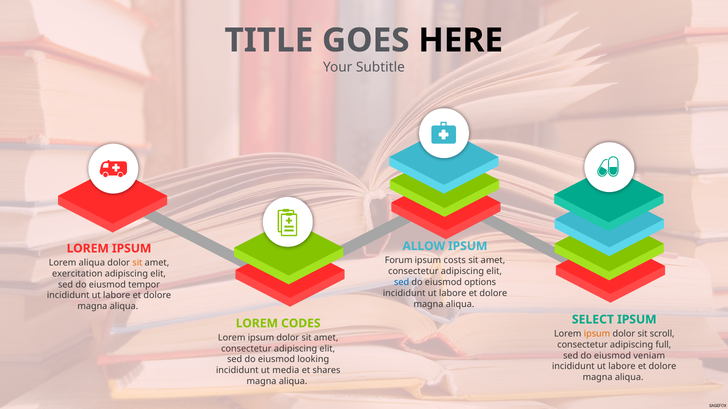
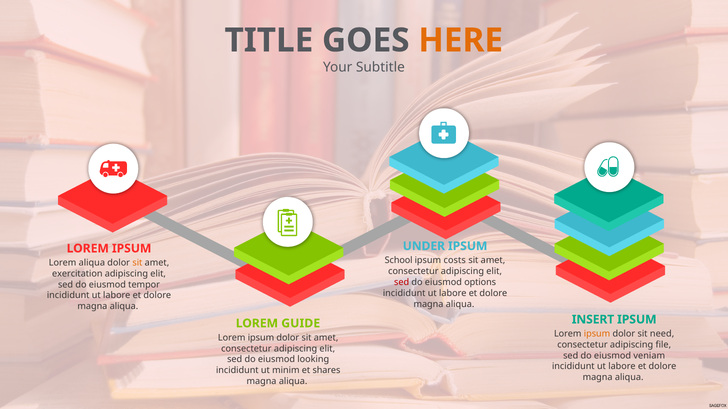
HERE colour: black -> orange
ALLOW: ALLOW -> UNDER
Forum: Forum -> School
sed at (402, 283) colour: blue -> red
SELECT: SELECT -> INSERT
CODES: CODES -> GUIDE
scroll: scroll -> need
full: full -> file
media: media -> minim
